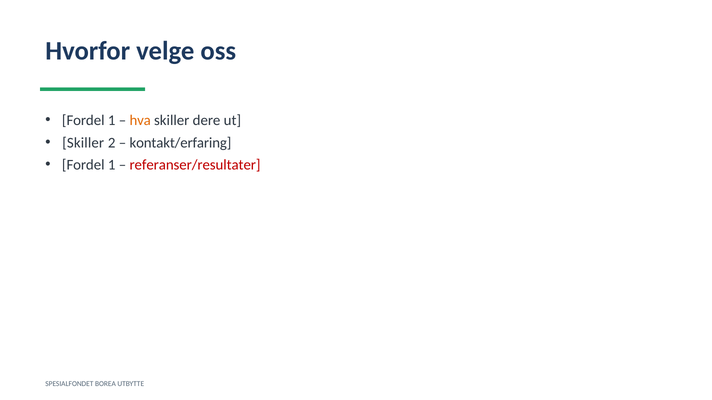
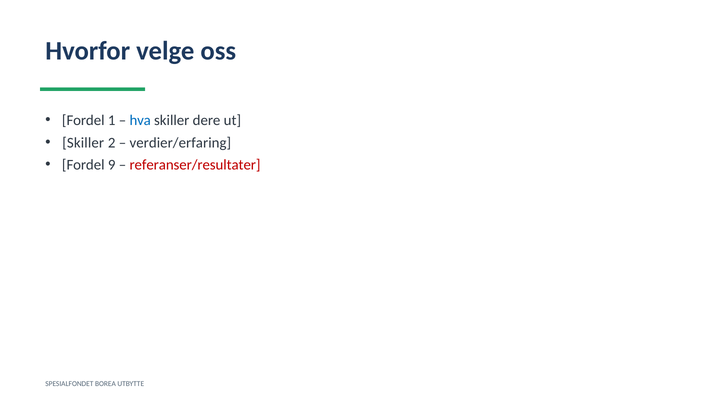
hva colour: orange -> blue
kontakt/erfaring: kontakt/erfaring -> verdier/erfaring
1 at (112, 165): 1 -> 9
